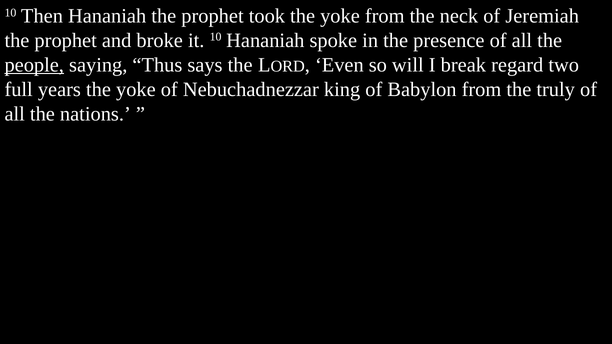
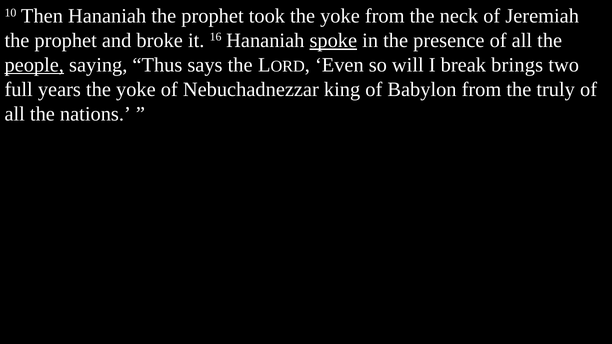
it 10: 10 -> 16
spoke underline: none -> present
regard: regard -> brings
